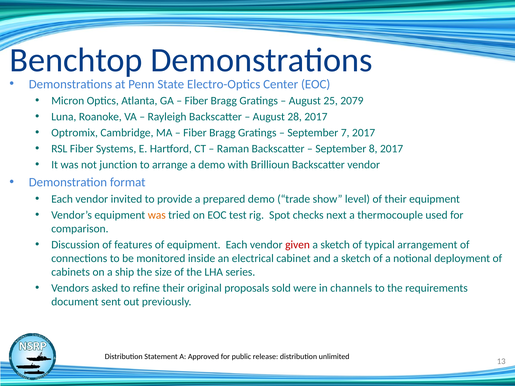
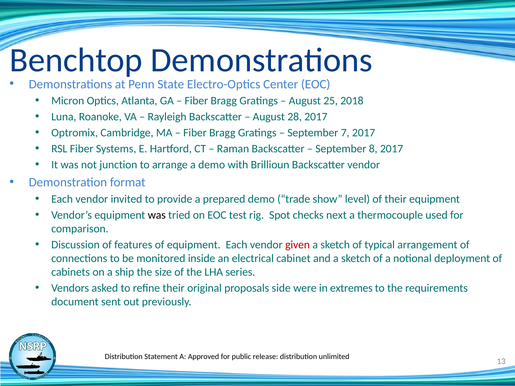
2079: 2079 -> 2018
was at (157, 215) colour: orange -> black
sold: sold -> side
channels: channels -> extremes
